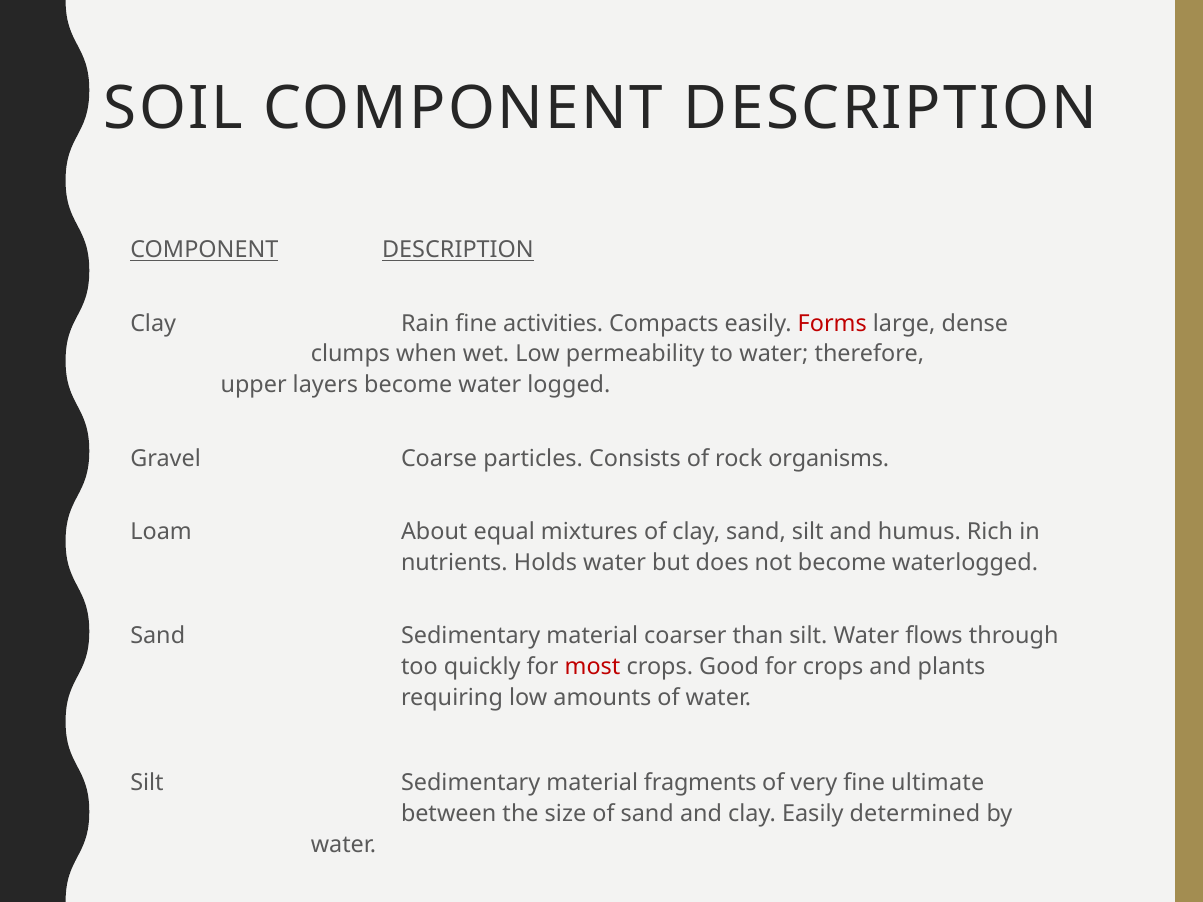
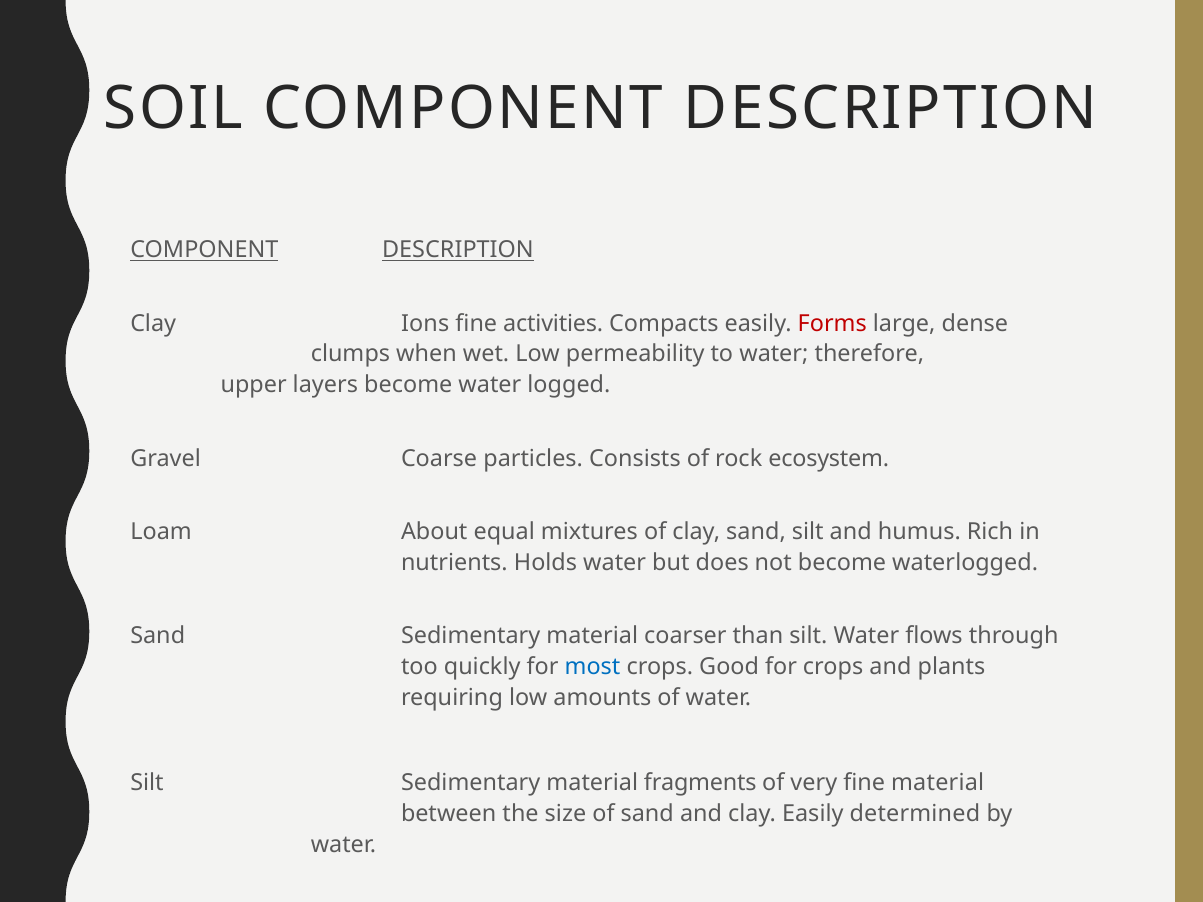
Rain: Rain -> Ions
organisms: organisms -> ecosystem
most colour: red -> blue
fine ultimate: ultimate -> material
